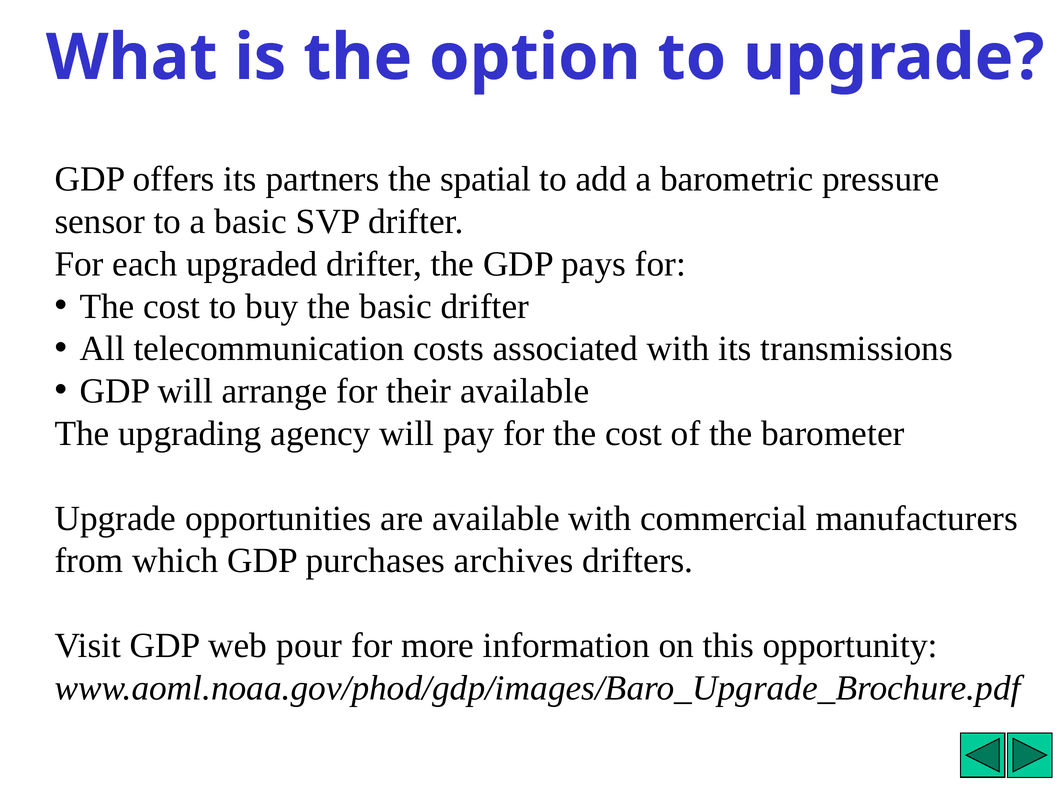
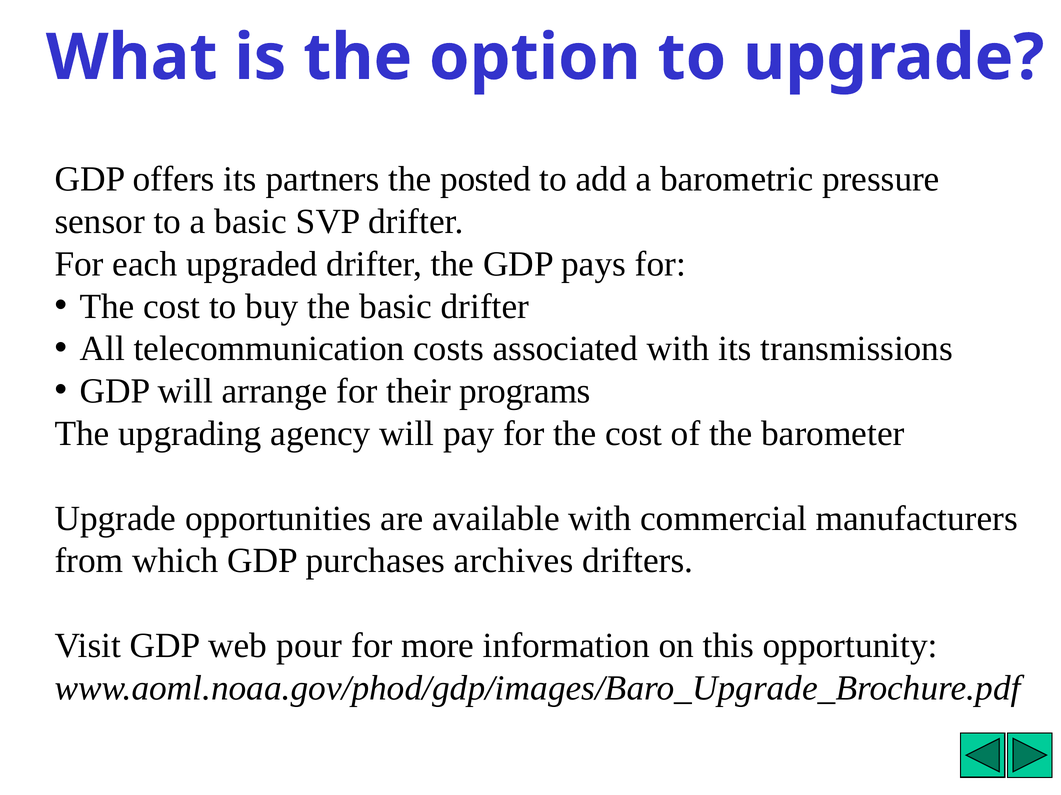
spatial: spatial -> posted
their available: available -> programs
